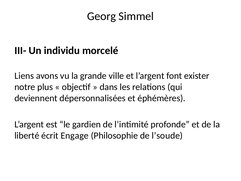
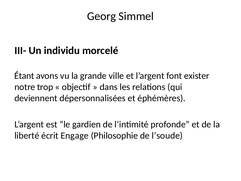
Liens: Liens -> Étant
plus: plus -> trop
